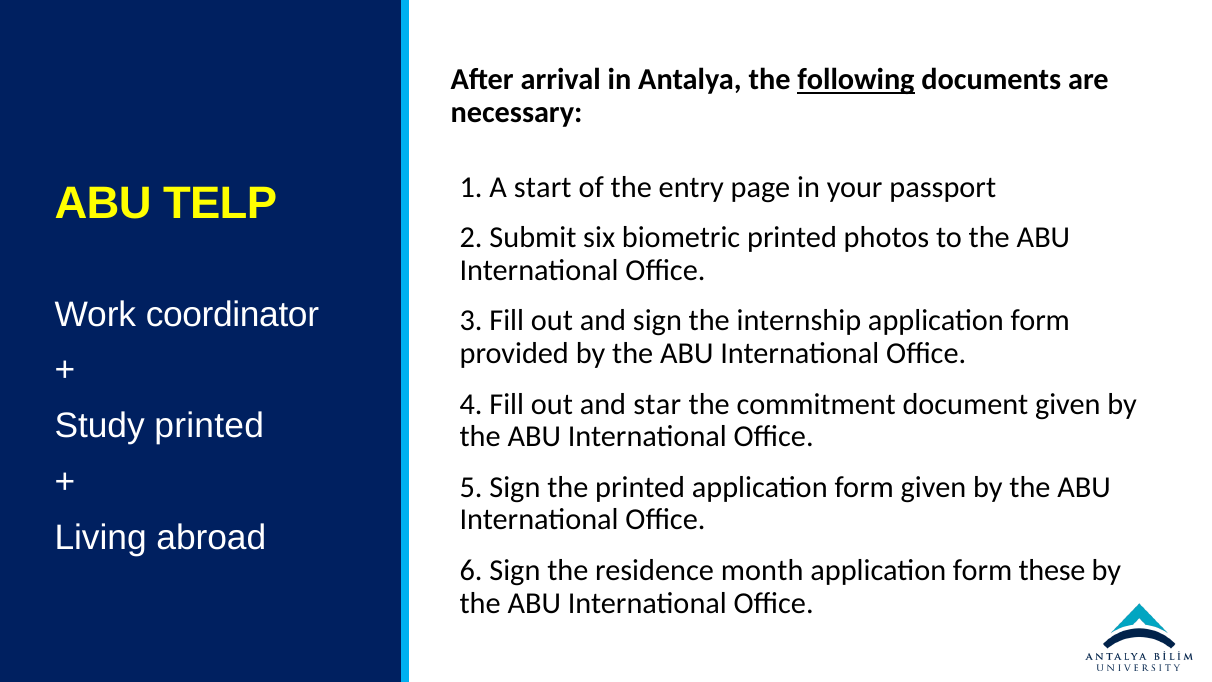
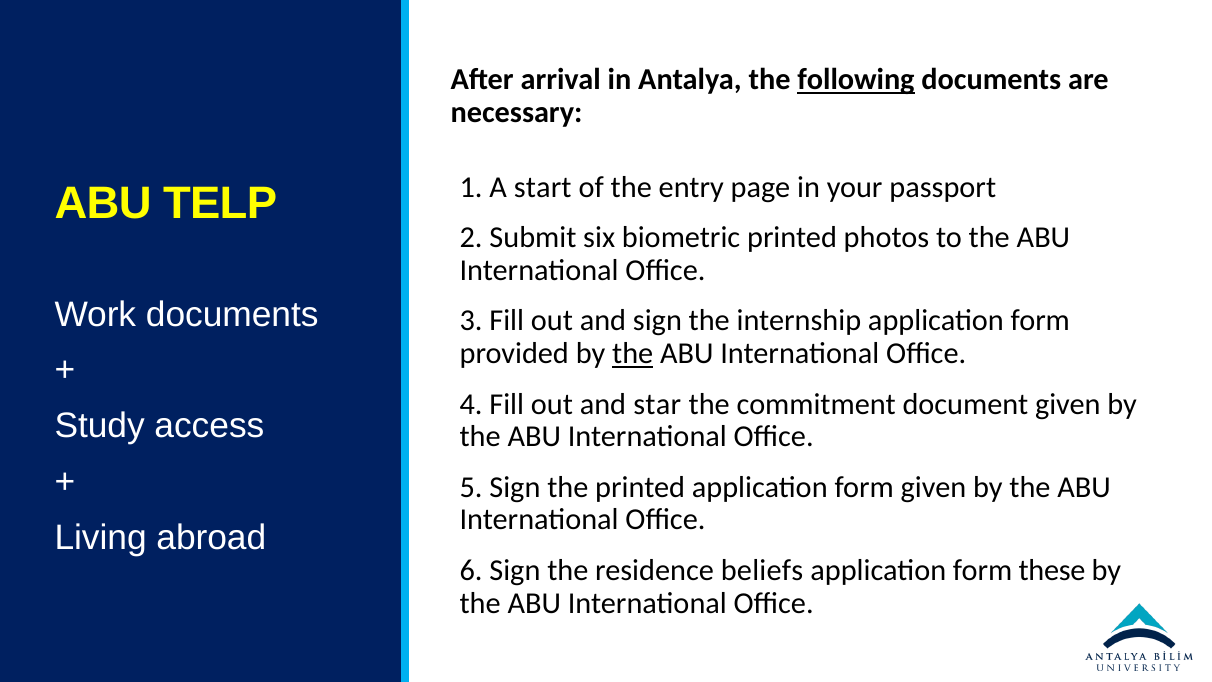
Work coordinator: coordinator -> documents
the at (633, 354) underline: none -> present
Study printed: printed -> access
month: month -> beliefs
